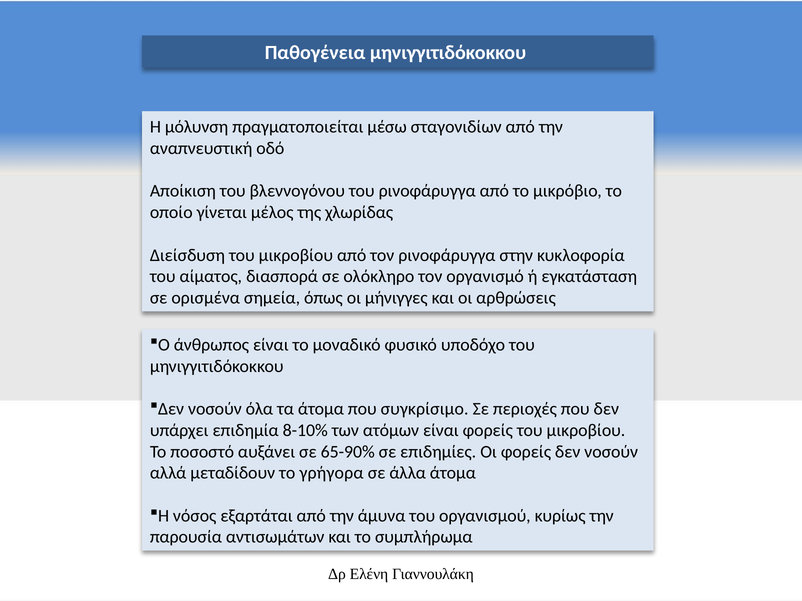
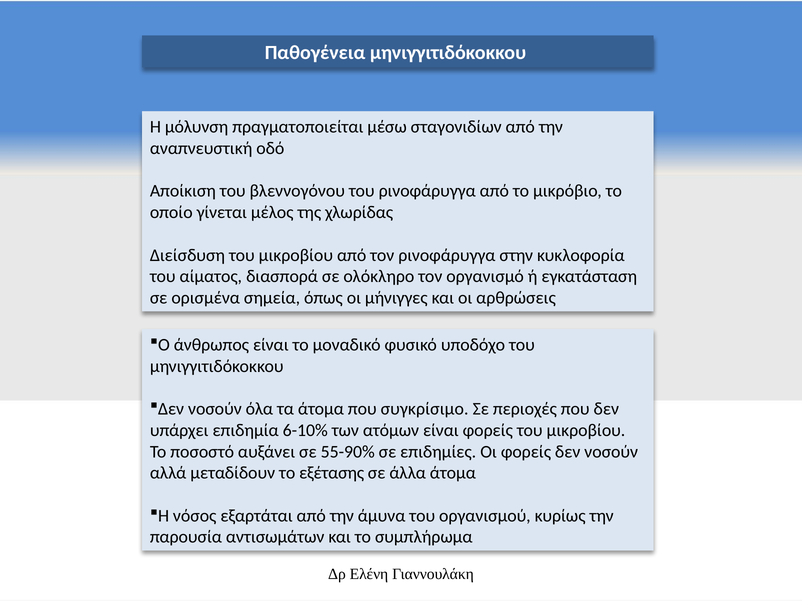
8-10%: 8-10% -> 6-10%
65-90%: 65-90% -> 55-90%
γρήγορα: γρήγορα -> εξέτασης
